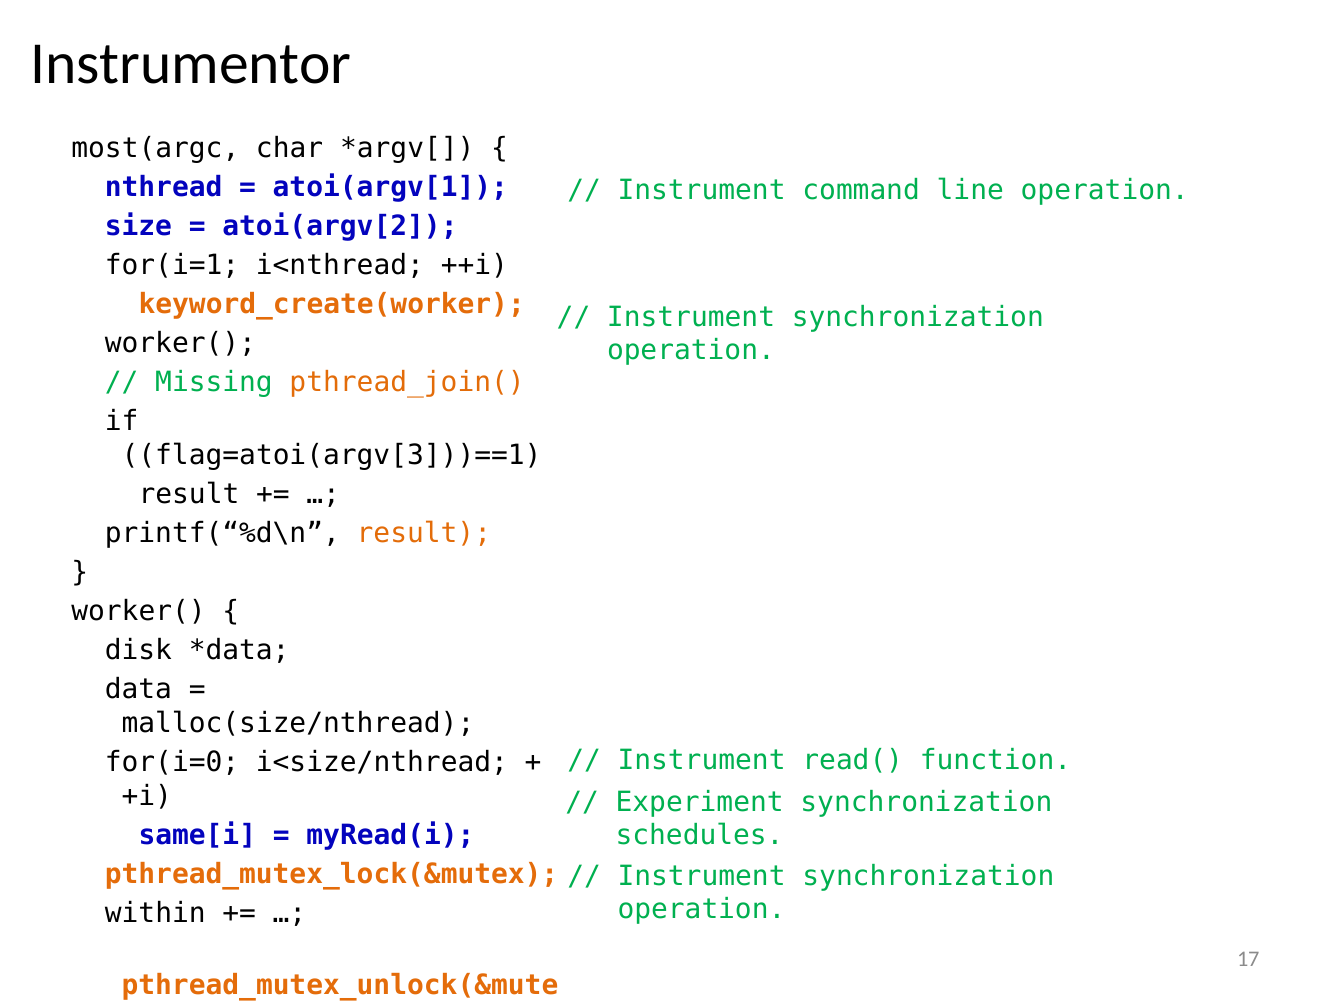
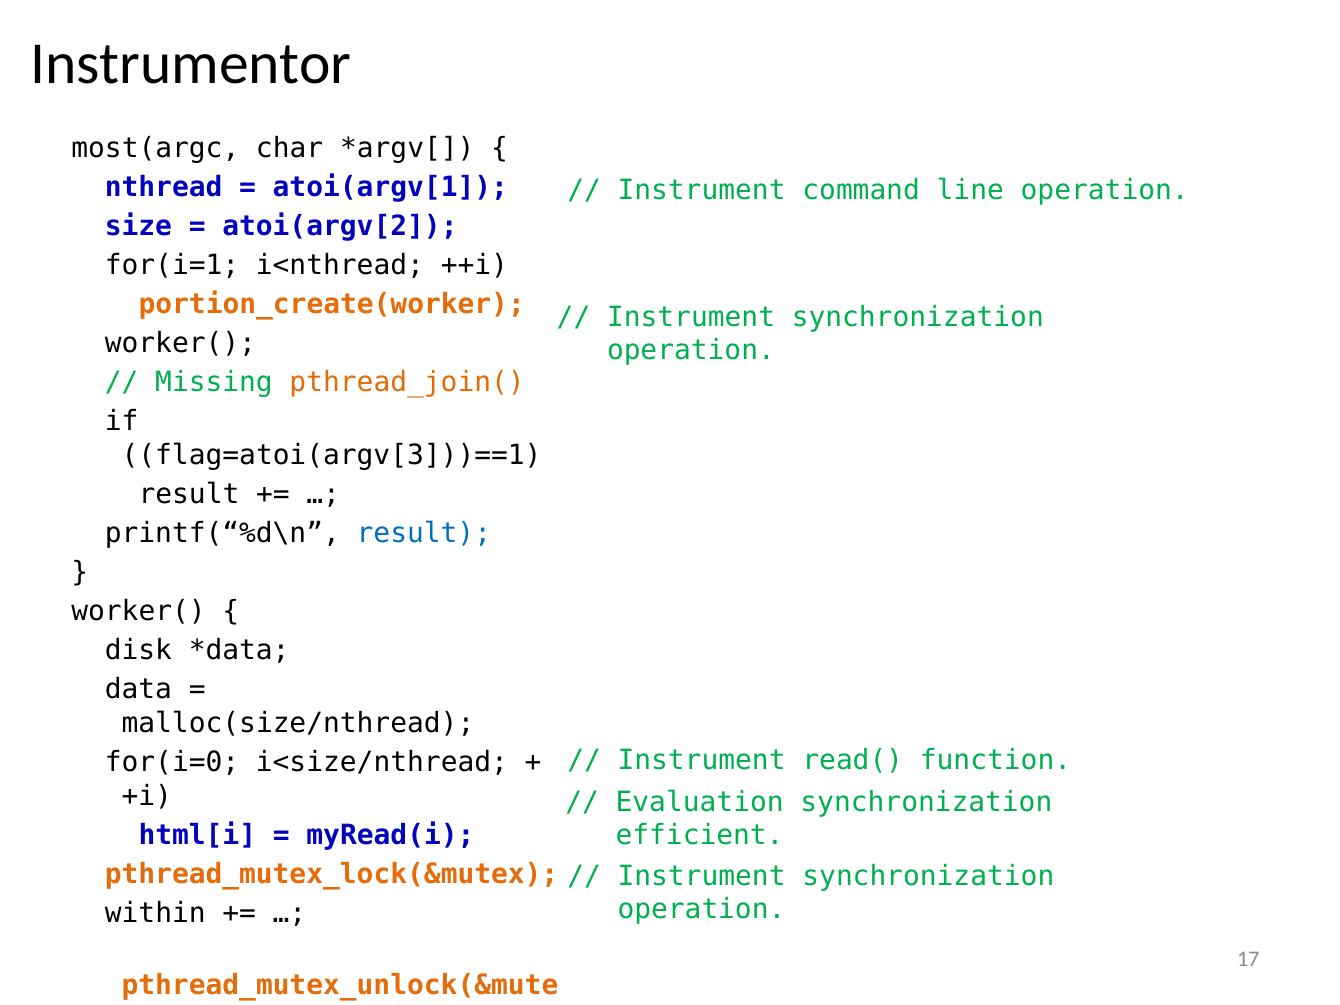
keyword_create(worker: keyword_create(worker -> portion_create(worker
result at (424, 533) colour: orange -> blue
Experiment: Experiment -> Evaluation
same[i: same[i -> html[i
schedules: schedules -> efficient
